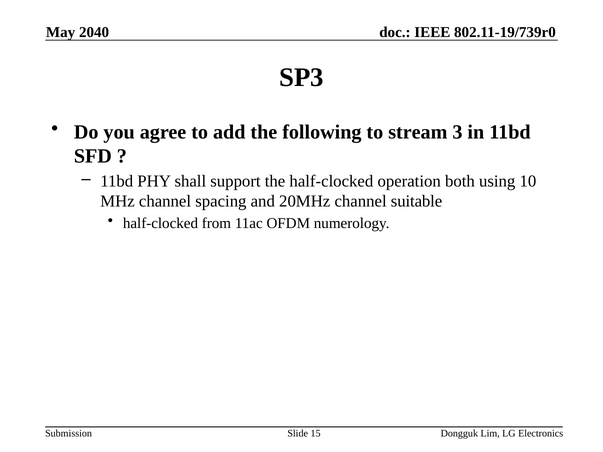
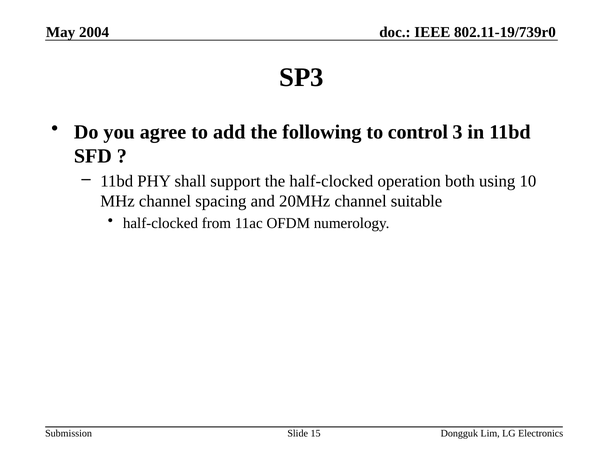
2040: 2040 -> 2004
stream: stream -> control
